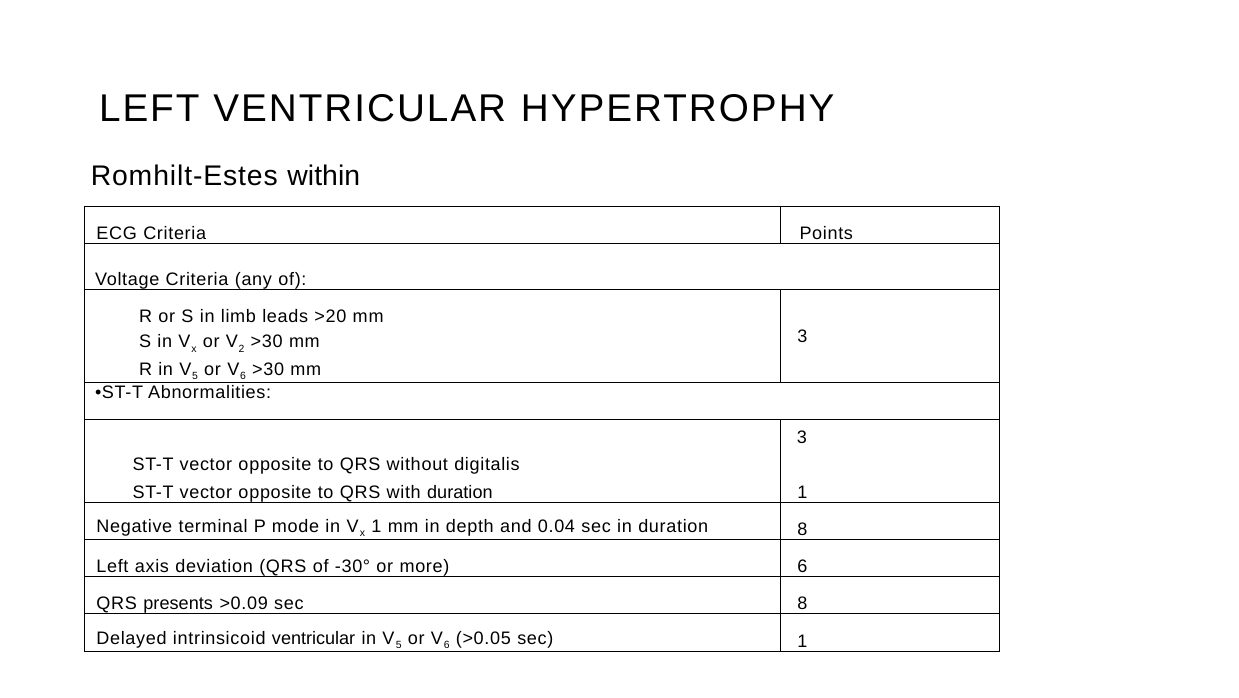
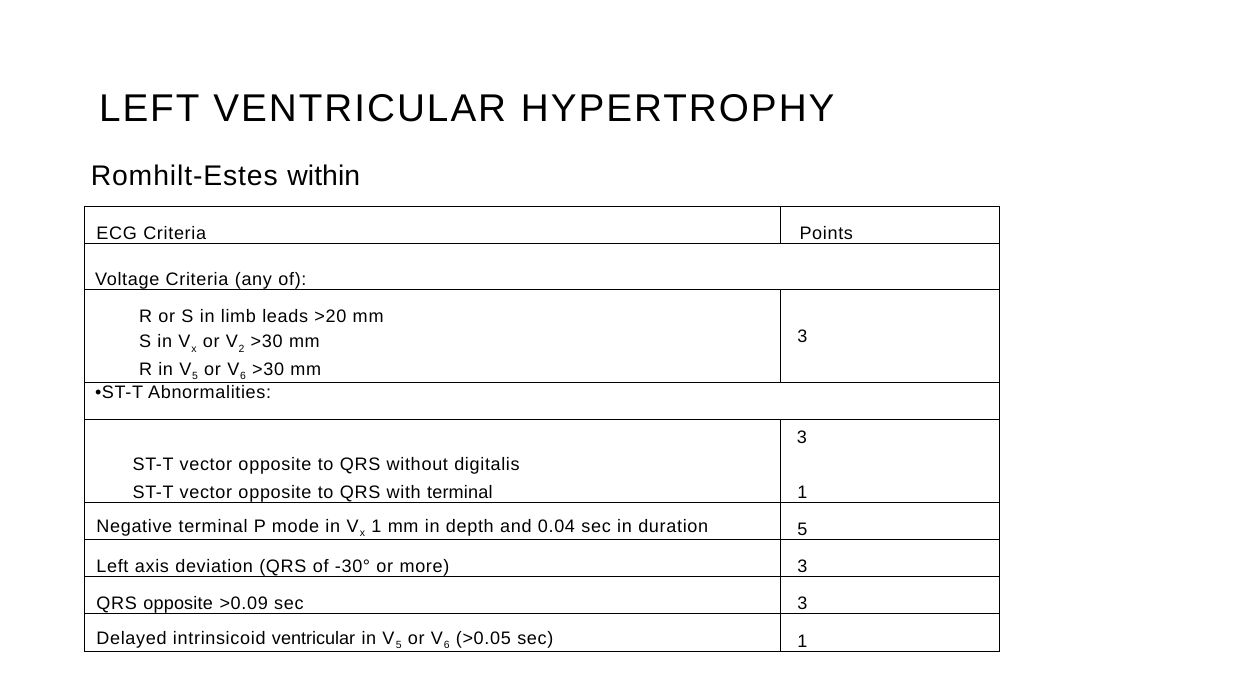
with duration: duration -> terminal
duration 8: 8 -> 5
more 6: 6 -> 3
QRS presents: presents -> opposite
sec 8: 8 -> 3
